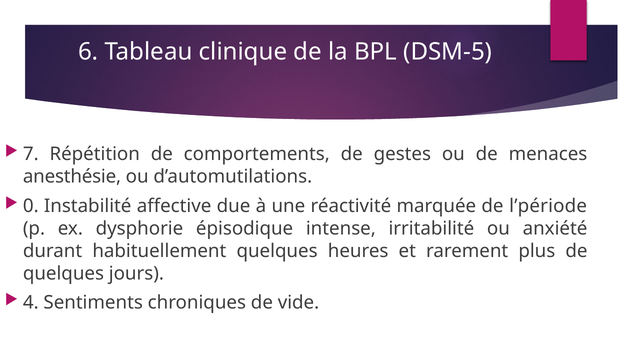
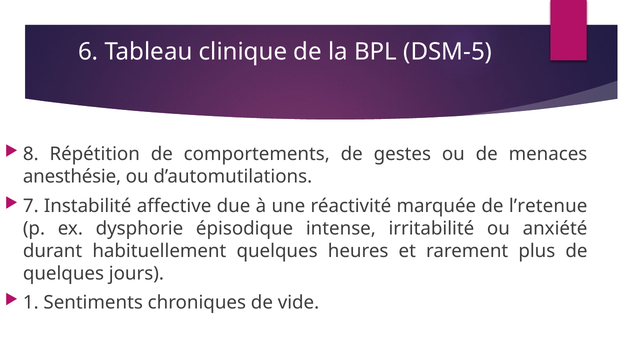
7: 7 -> 8
0: 0 -> 7
l’période: l’période -> l’retenue
4: 4 -> 1
